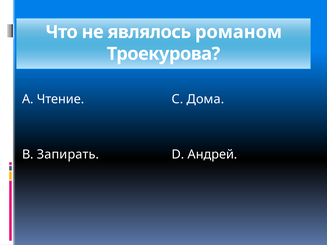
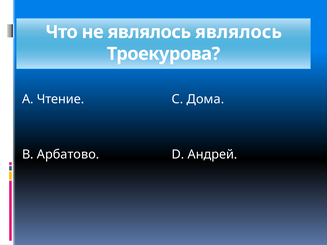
являлось романом: романом -> являлось
Запирать: Запирать -> Арбатово
